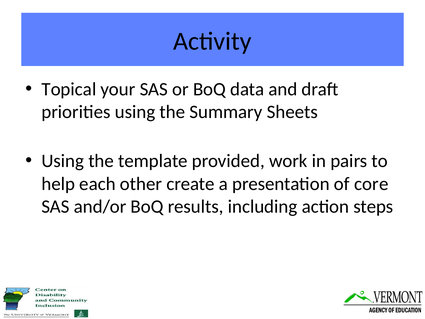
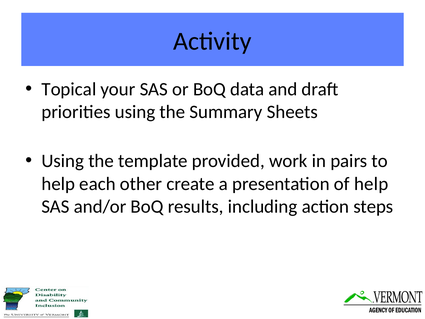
of core: core -> help
